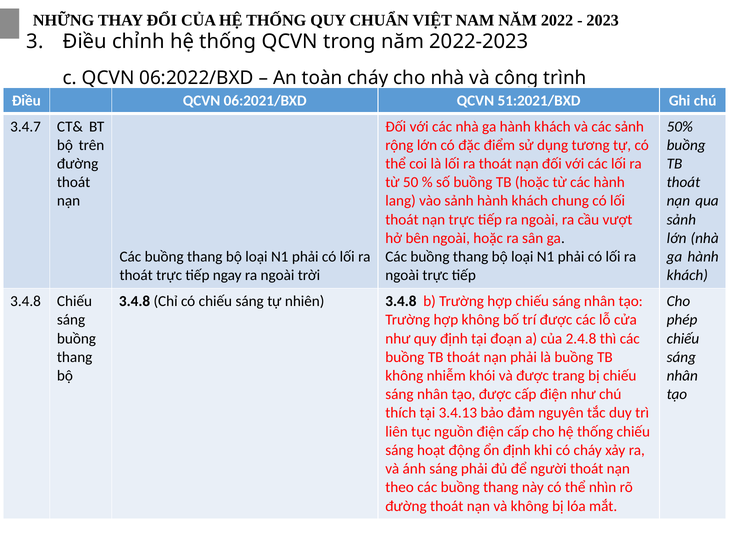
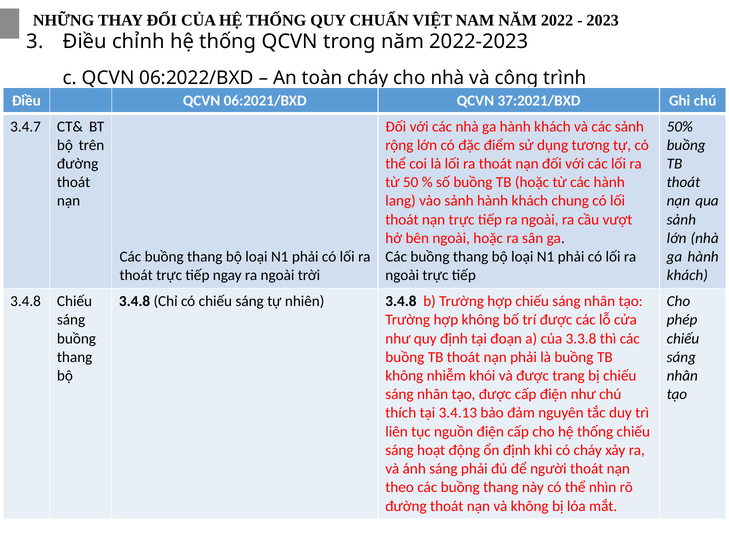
51:2021/BXD: 51:2021/BXD -> 37:2021/BXD
2.4.8: 2.4.8 -> 3.3.8
